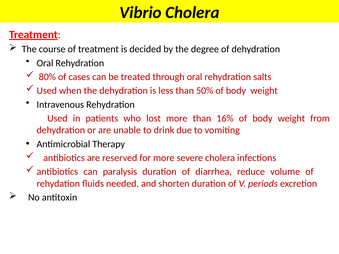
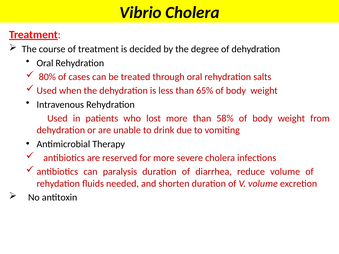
50%: 50% -> 65%
16%: 16% -> 58%
V periods: periods -> volume
